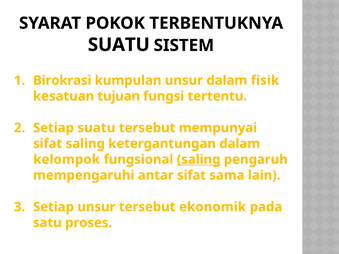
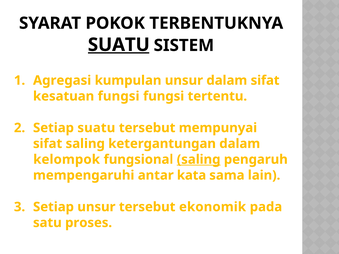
SUATU at (119, 45) underline: none -> present
Birokrasi: Birokrasi -> Agregasi
dalam fisik: fisik -> sifat
kesatuan tujuan: tujuan -> fungsi
antar sifat: sifat -> kata
